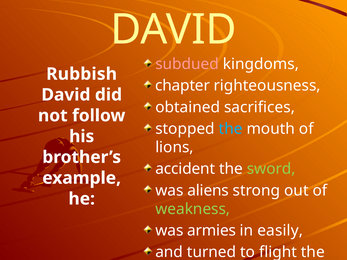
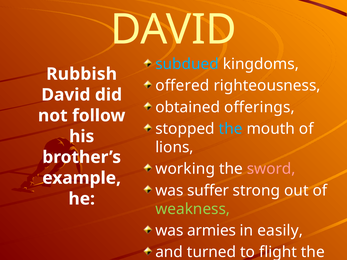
subdued colour: pink -> light blue
chapter: chapter -> offered
sacrifices: sacrifices -> offerings
accident: accident -> working
sword colour: light green -> pink
was aliens: aliens -> suffer
